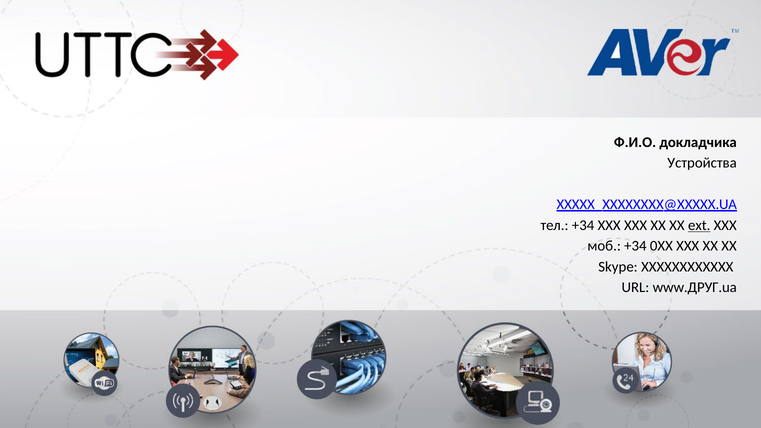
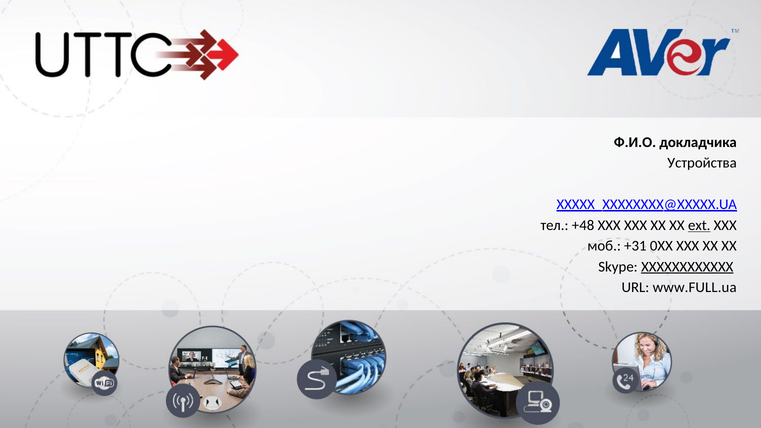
тел +34: +34 -> +48
моб +34: +34 -> +31
ХХХХХХХХХХХХ underline: none -> present
www.ДРУГ.ua: www.ДРУГ.ua -> www.FULL.ua
